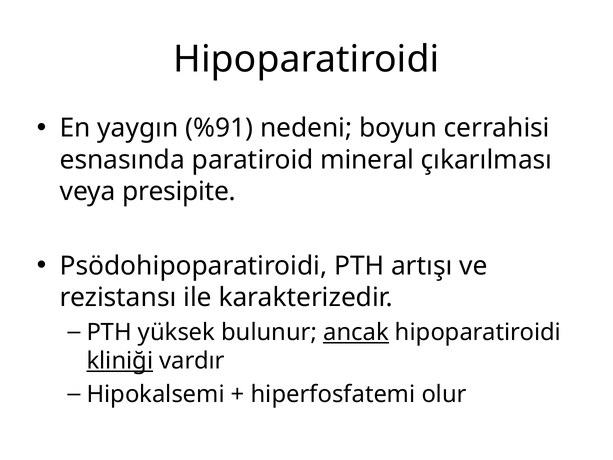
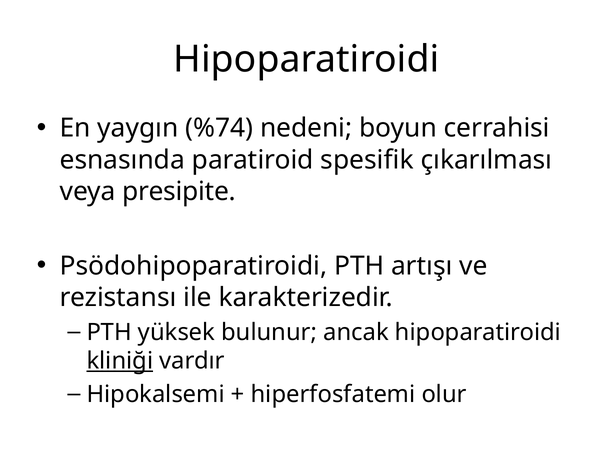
%91: %91 -> %74
mineral: mineral -> spesifik
ancak underline: present -> none
